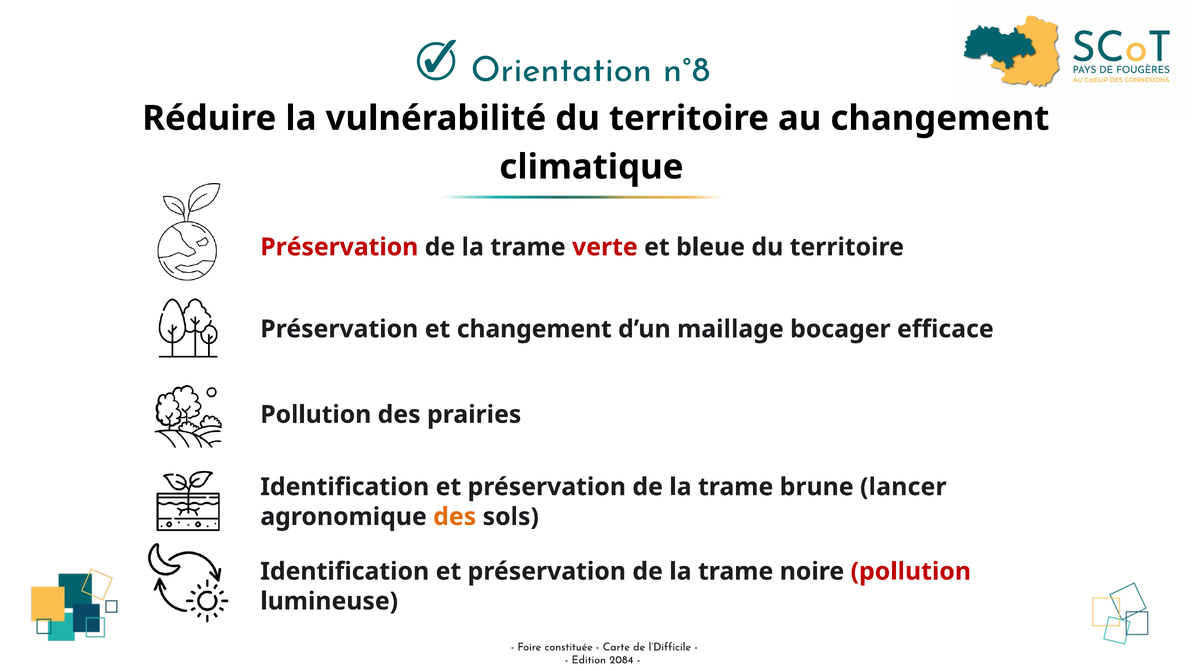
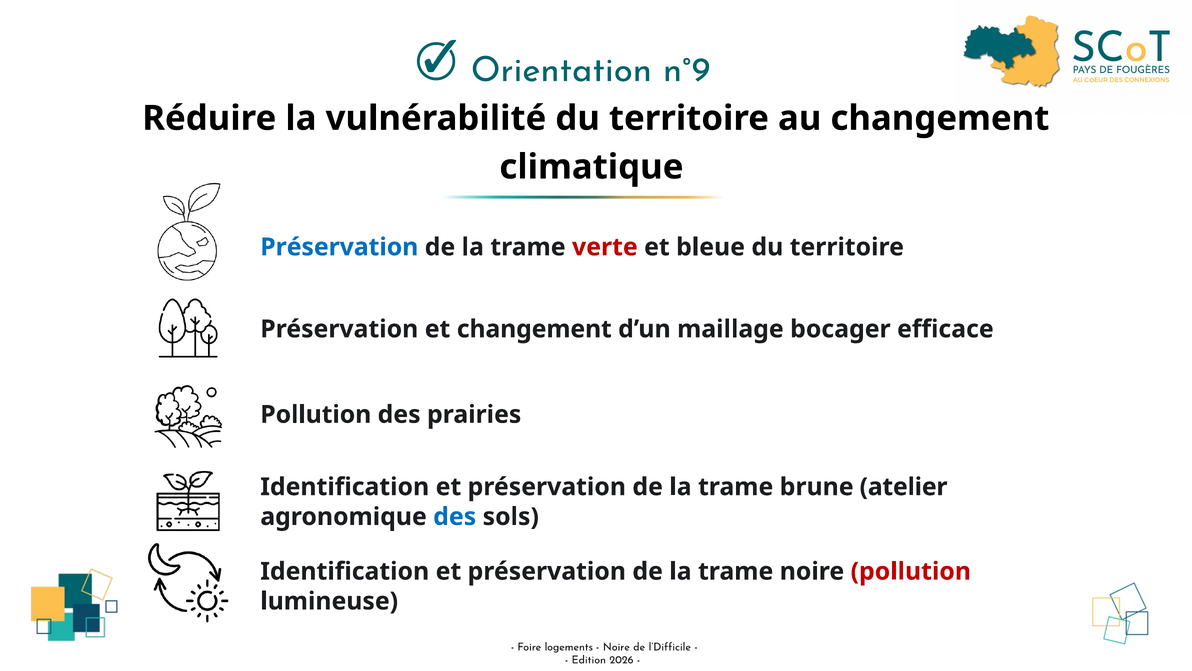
n°8: n°8 -> n°9
Préservation at (339, 247) colour: red -> blue
lancer: lancer -> atelier
des at (455, 516) colour: orange -> blue
constituée: constituée -> logements
Carte at (616, 646): Carte -> Noire
2084: 2084 -> 2026
